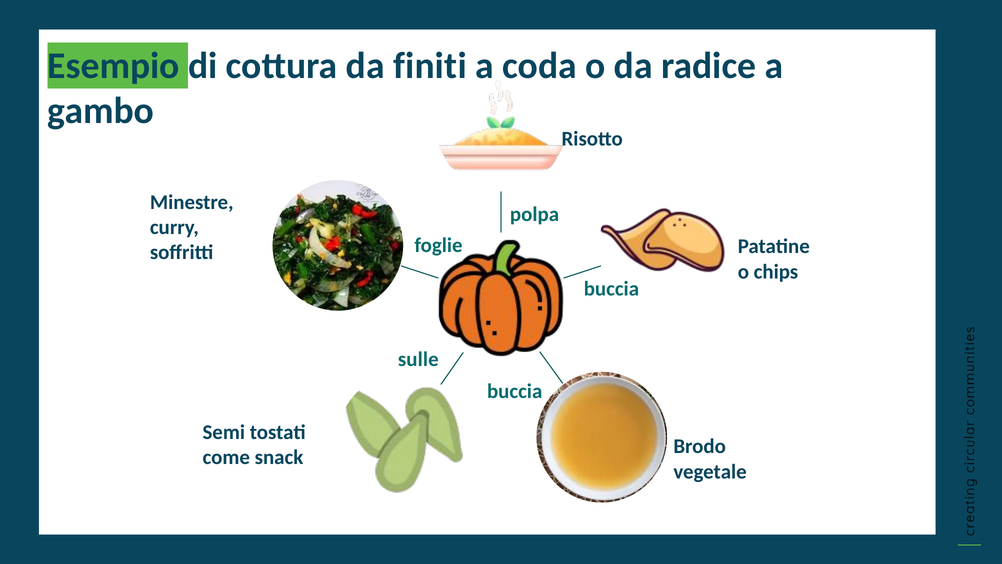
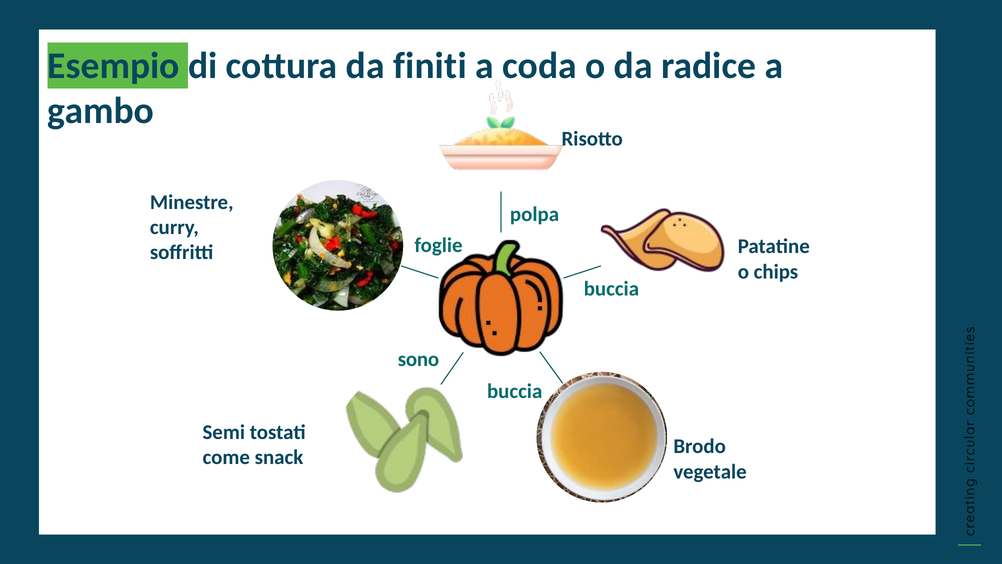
sulle: sulle -> sono
